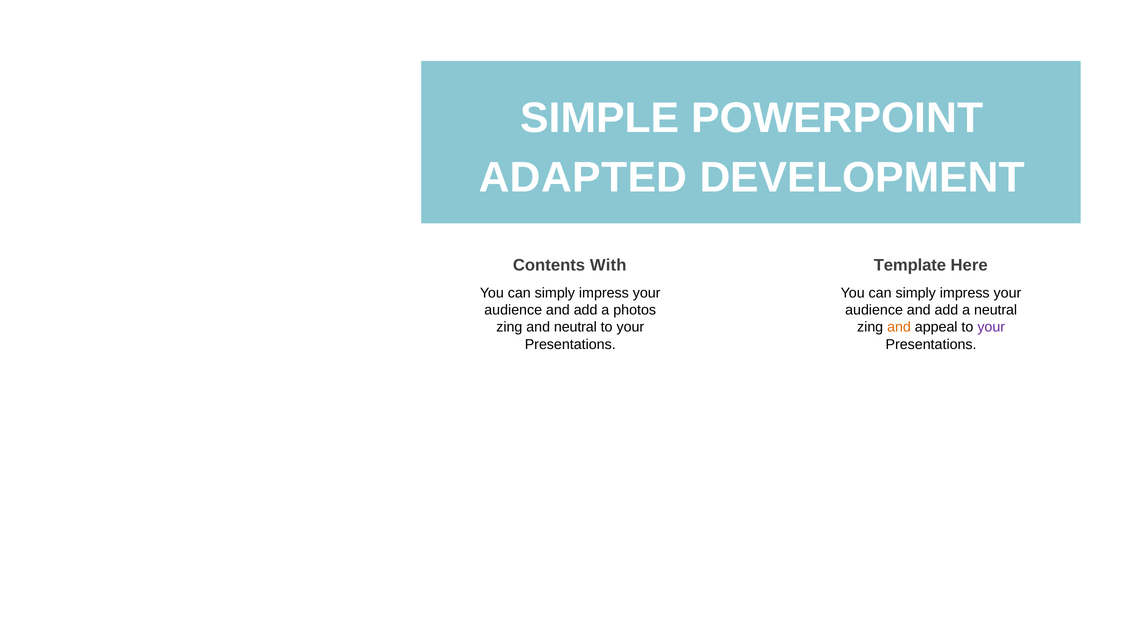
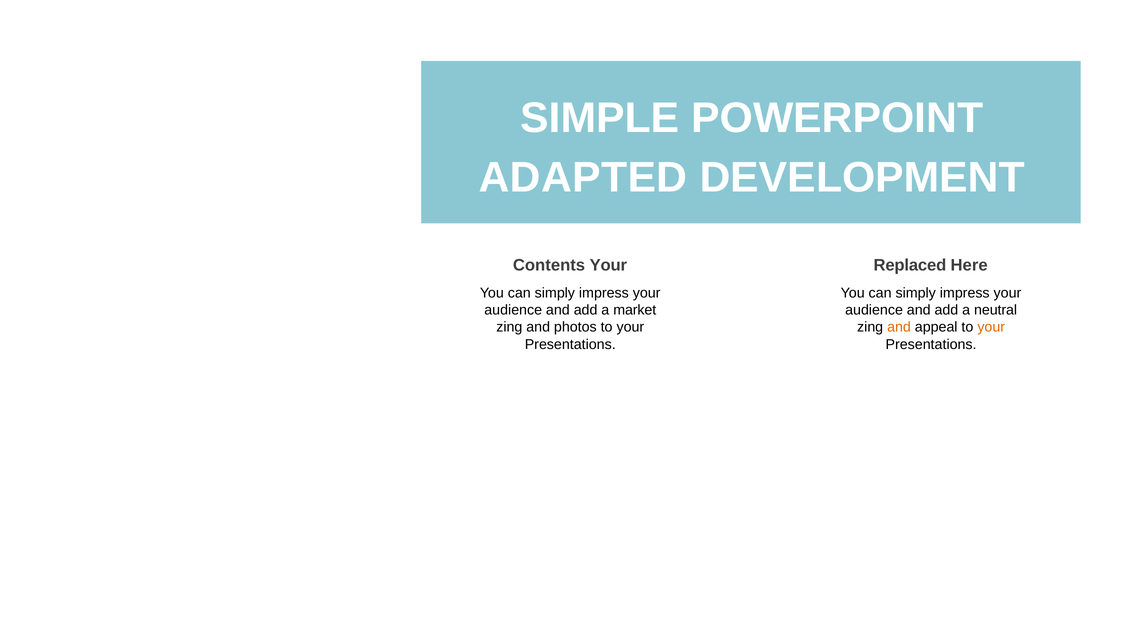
Contents With: With -> Your
Template: Template -> Replaced
photos: photos -> market
and neutral: neutral -> photos
your at (991, 327) colour: purple -> orange
